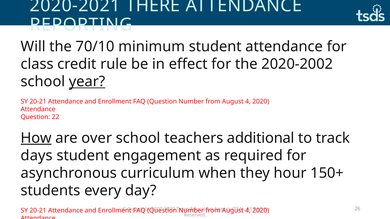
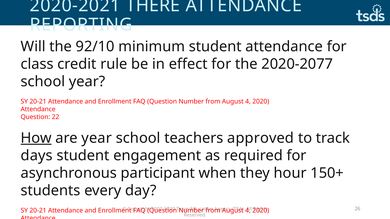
70/10: 70/10 -> 92/10
2020-2002: 2020-2002 -> 2020-2077
year at (87, 82) underline: present -> none
are over: over -> year
additional: additional -> approved
curriculum: curriculum -> participant
